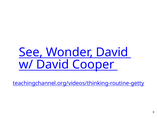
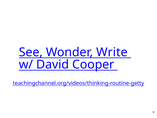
Wonder David: David -> Write
